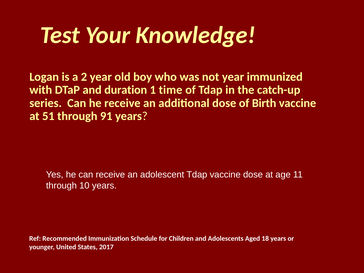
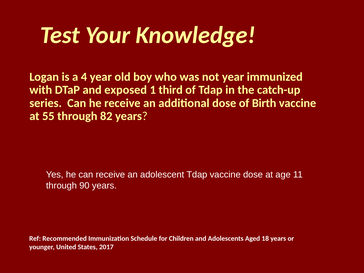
2: 2 -> 4
duration: duration -> exposed
time: time -> third
51: 51 -> 55
91: 91 -> 82
10: 10 -> 90
